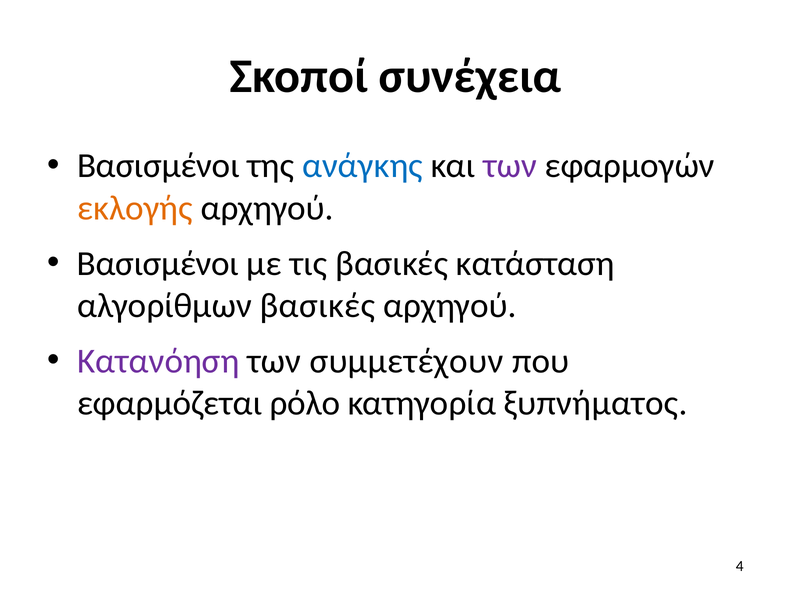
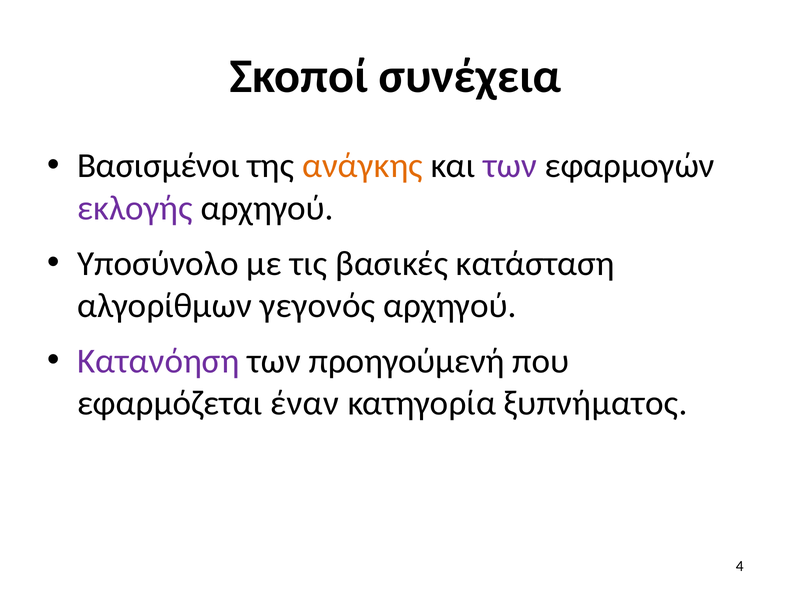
ανάγκης colour: blue -> orange
εκλογής colour: orange -> purple
Βασισμένοι at (158, 264): Βασισμένοι -> Υποσύνολο
αλγορίθμων βασικές: βασικές -> γεγονός
συμμετέχουν: συμμετέχουν -> προηγούμενή
ρόλο: ρόλο -> έναν
